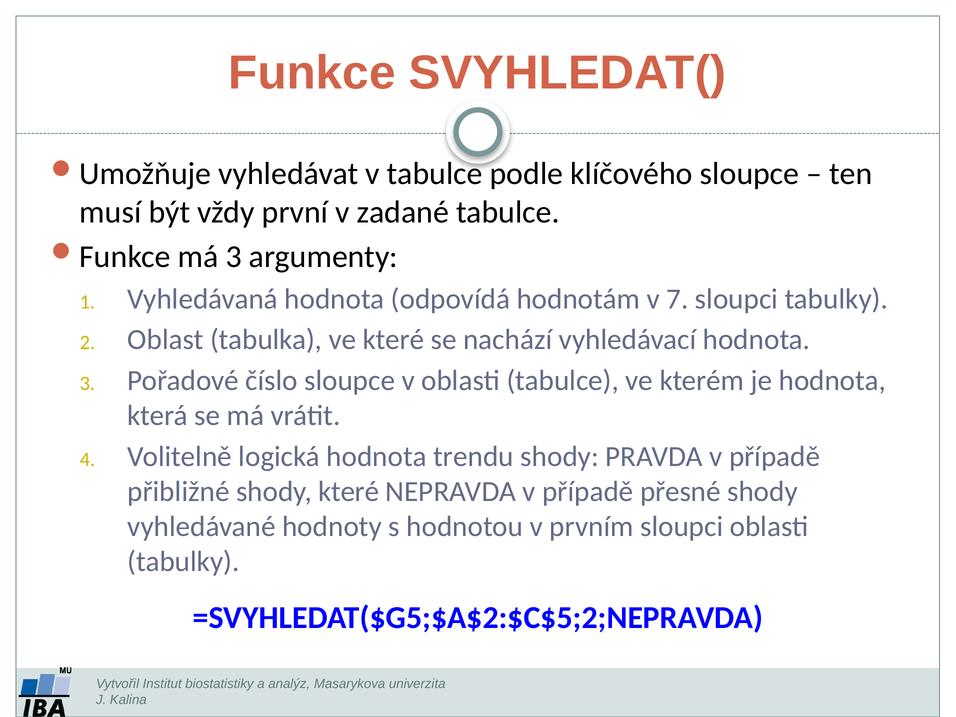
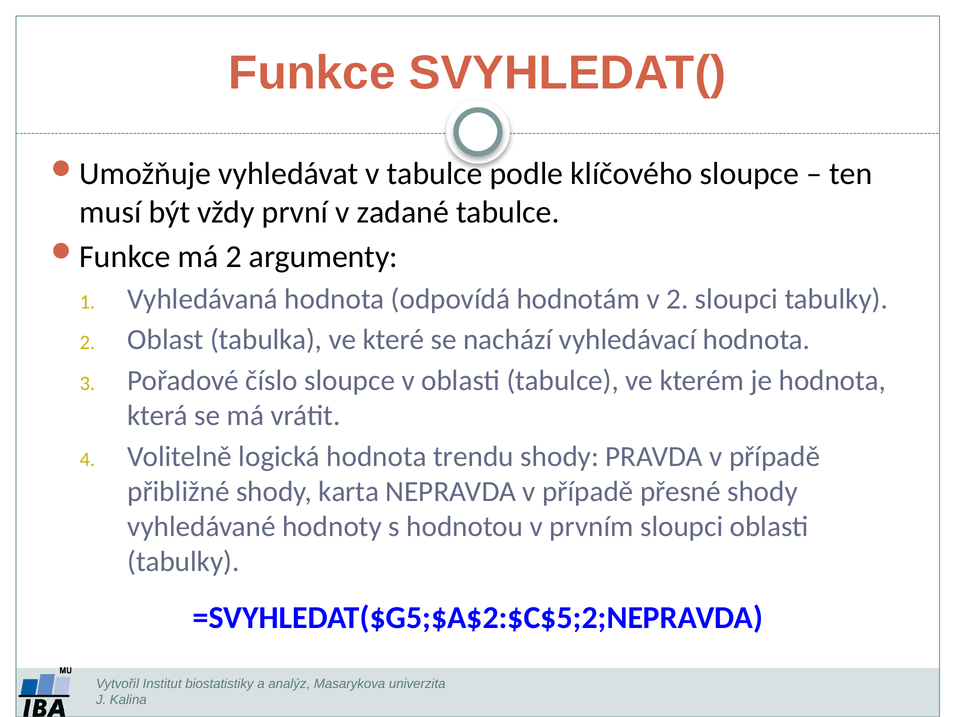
má 3: 3 -> 2
v 7: 7 -> 2
shody které: které -> karta
